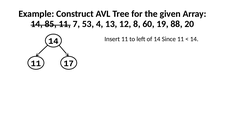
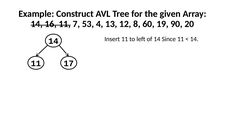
85: 85 -> 16
88: 88 -> 90
